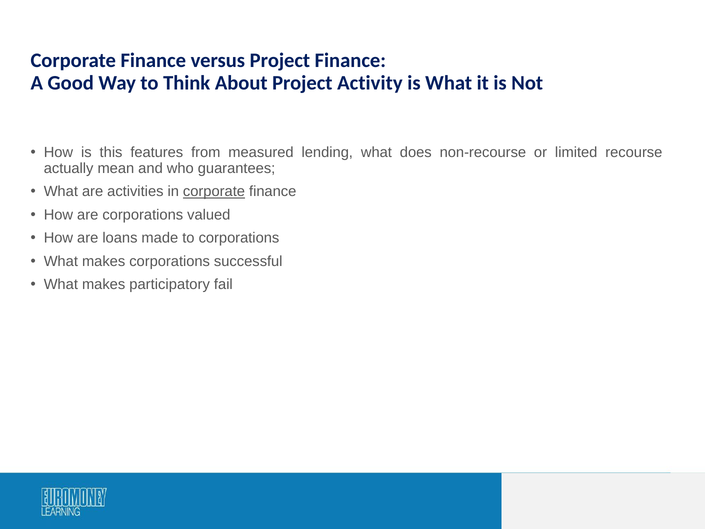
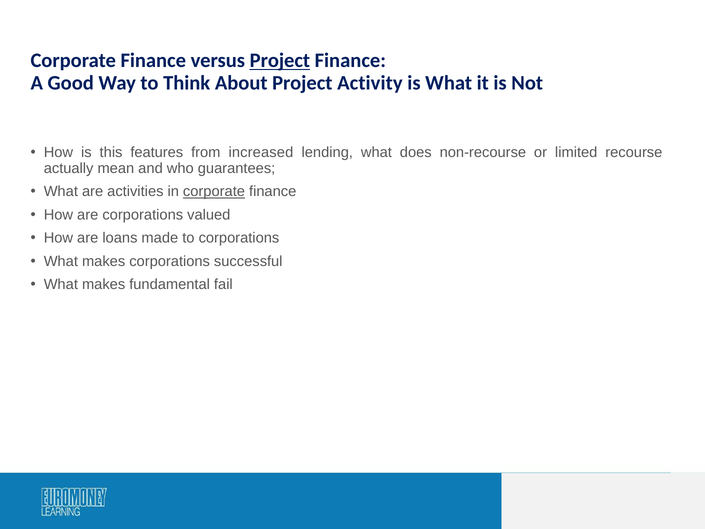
Project at (280, 61) underline: none -> present
measured: measured -> increased
participatory: participatory -> fundamental
